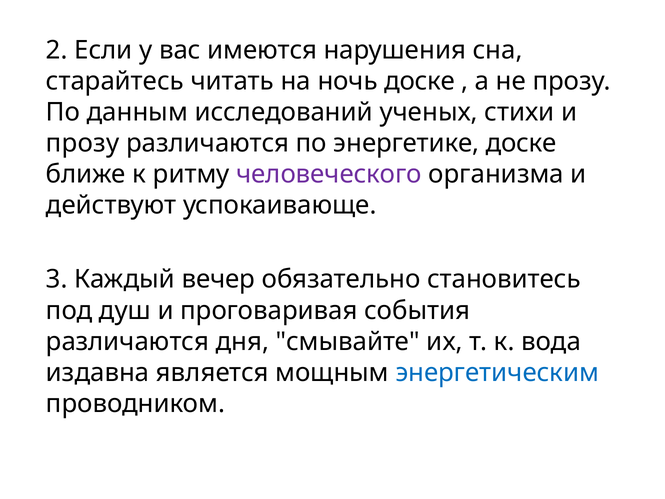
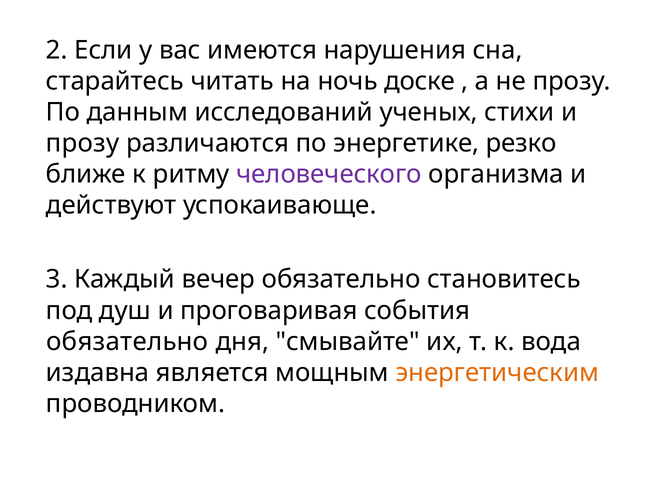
энергетике доске: доске -> резко
различаются at (127, 341): различаются -> обязательно
энергетическим colour: blue -> orange
